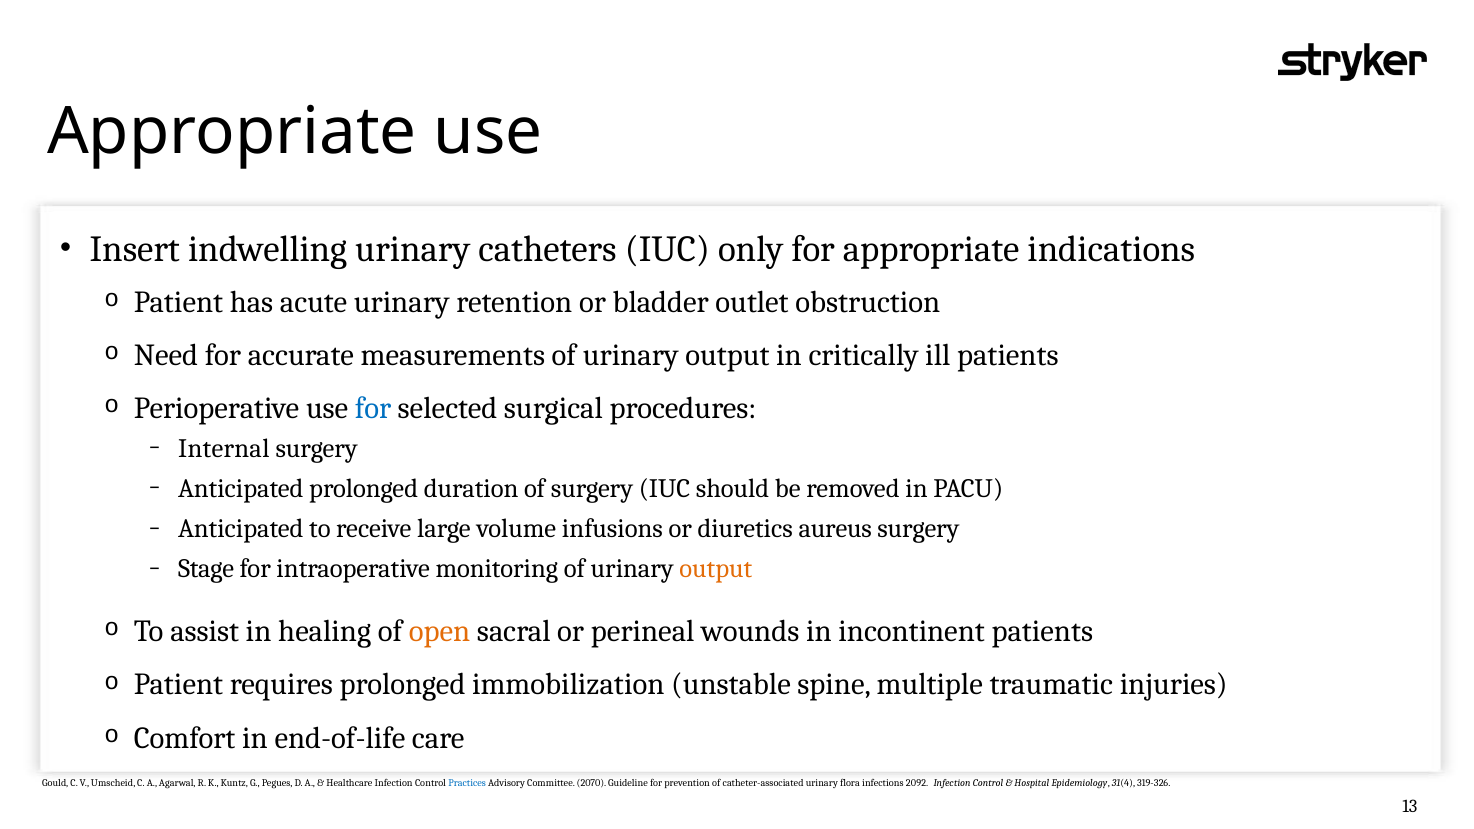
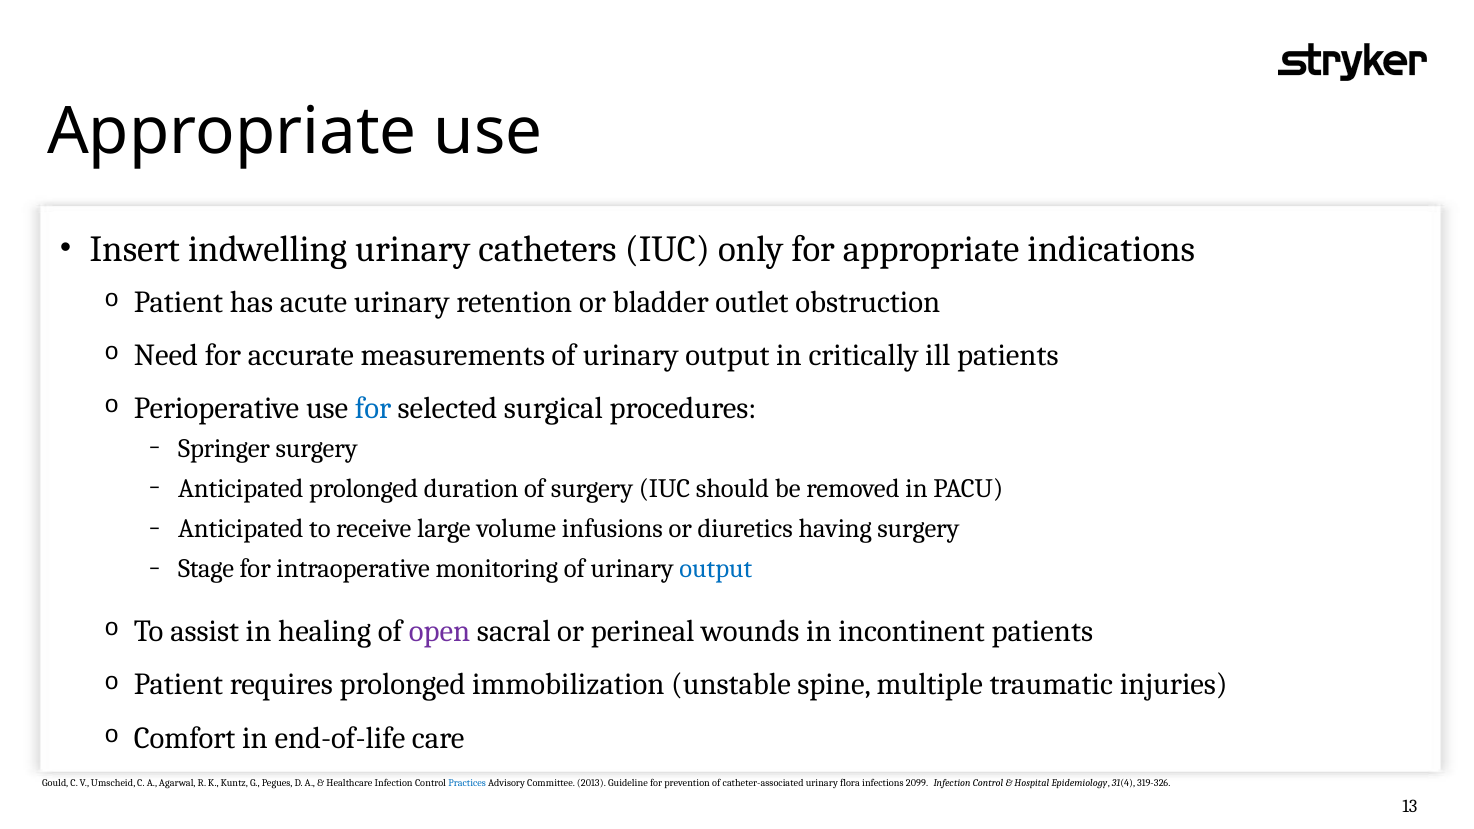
Internal: Internal -> Springer
aureus: aureus -> having
output at (716, 569) colour: orange -> blue
open colour: orange -> purple
2070: 2070 -> 2013
2092: 2092 -> 2099
